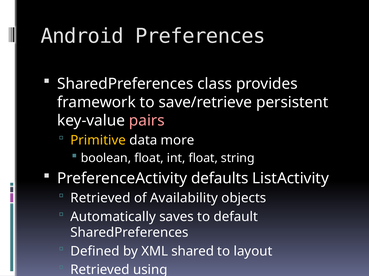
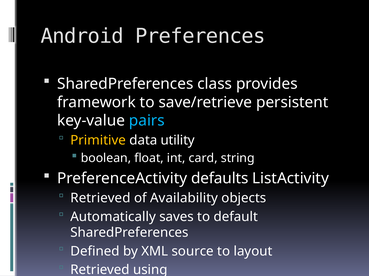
pairs colour: pink -> light blue
more: more -> utility
int float: float -> card
shared: shared -> source
